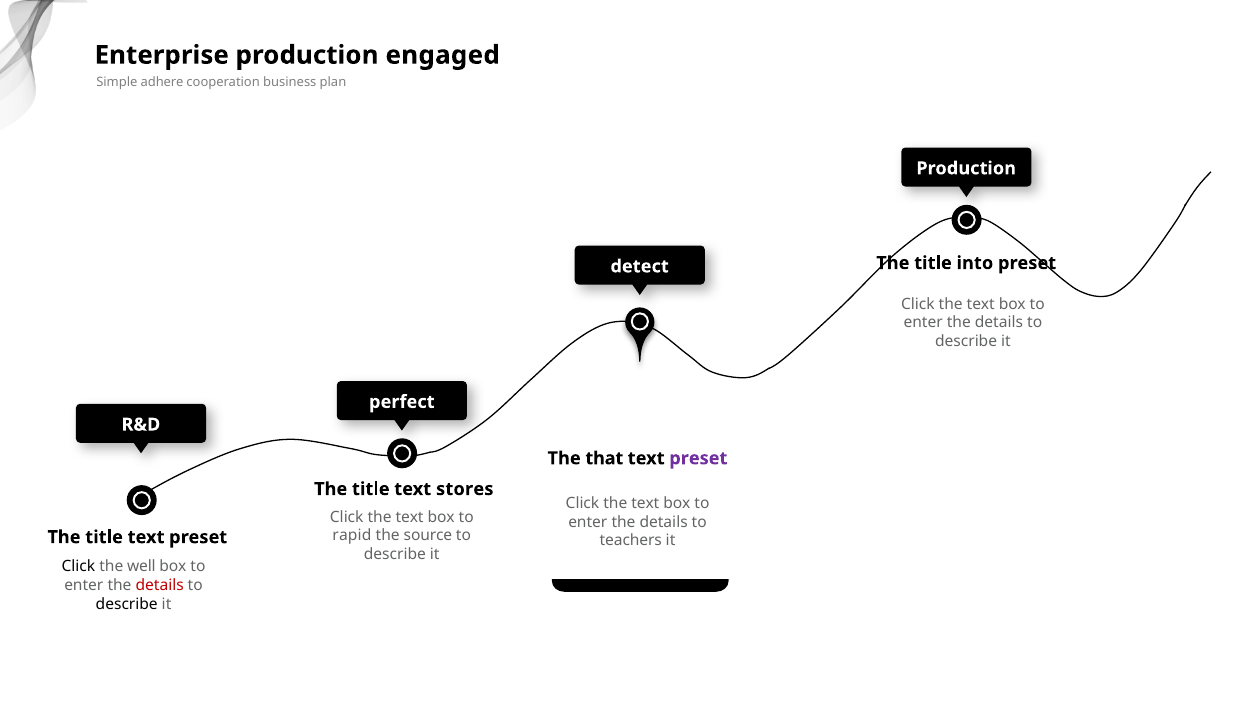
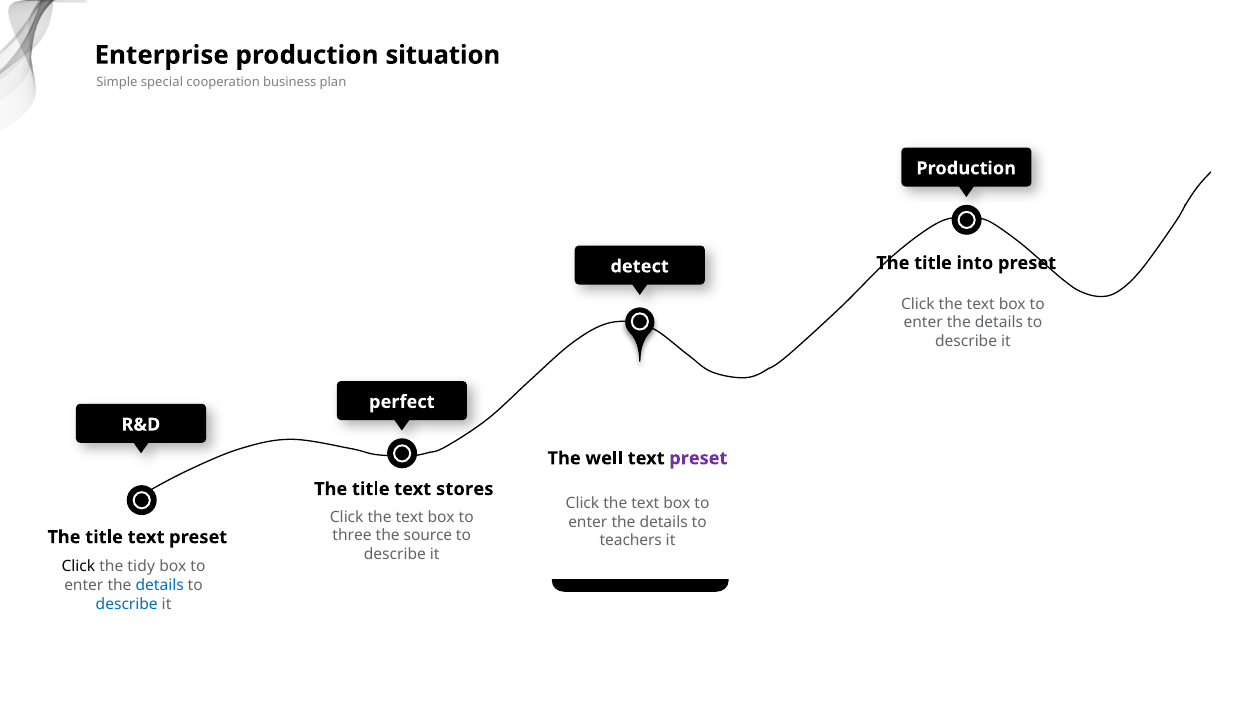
engaged: engaged -> situation
adhere: adhere -> special
that: that -> well
rapid: rapid -> three
well: well -> tidy
details at (160, 586) colour: red -> blue
describe at (127, 604) colour: black -> blue
